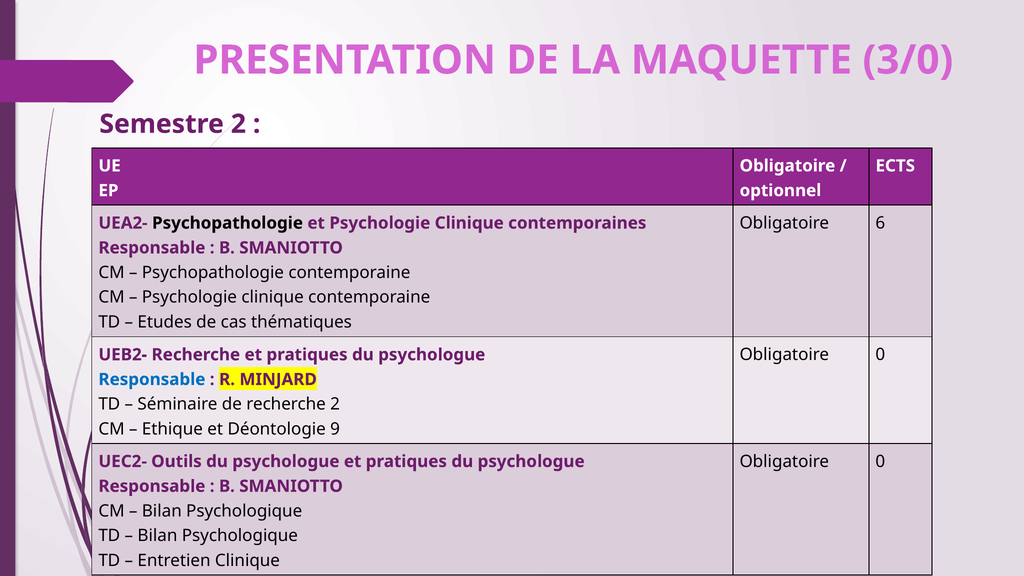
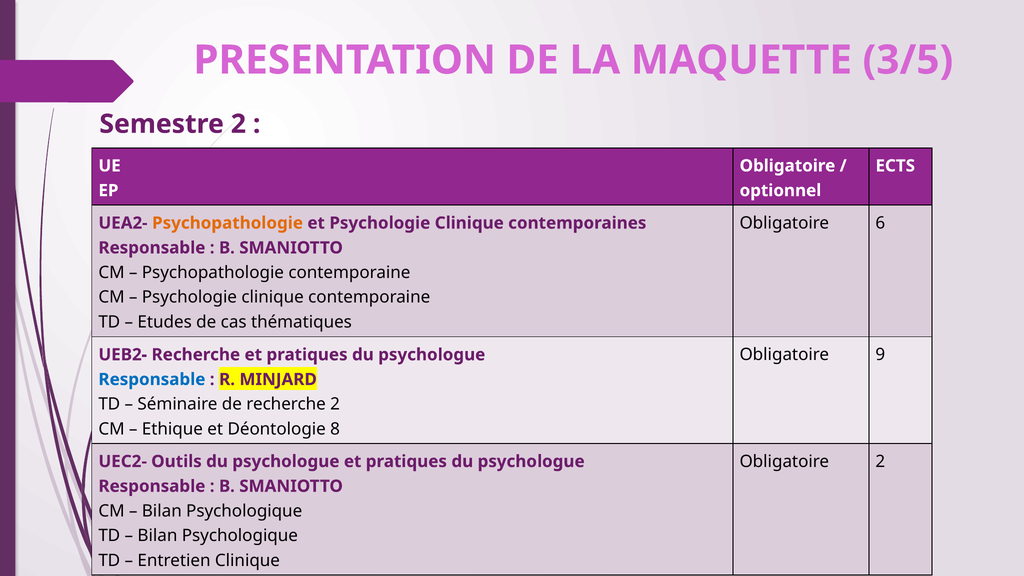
3/0: 3/0 -> 3/5
Psychopathologie at (228, 223) colour: black -> orange
0 at (880, 355): 0 -> 9
9: 9 -> 8
0 at (880, 461): 0 -> 2
